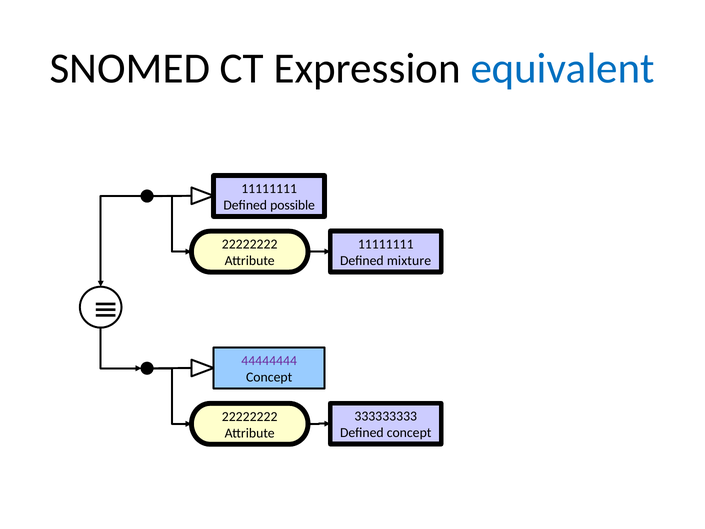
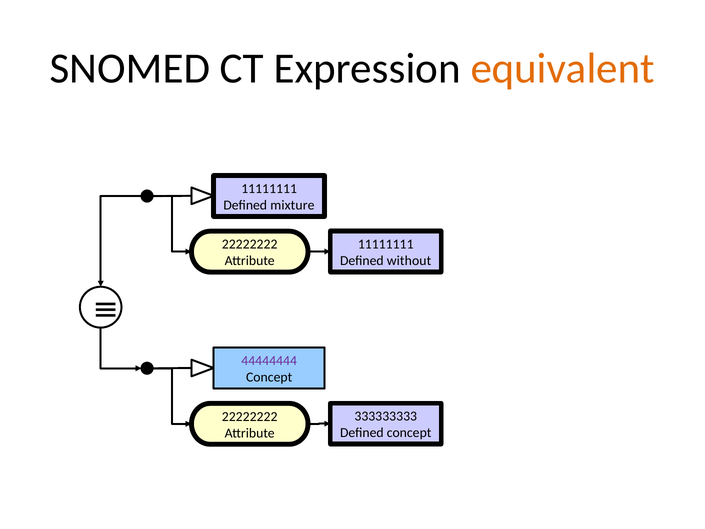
equivalent colour: blue -> orange
possible: possible -> mixture
mixture: mixture -> without
